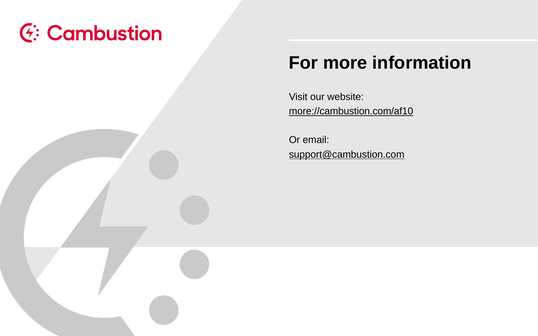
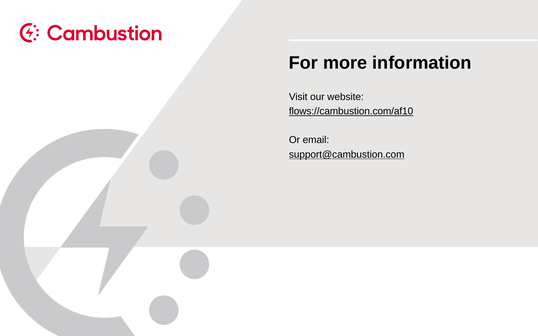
more://cambustion.com/af10: more://cambustion.com/af10 -> flows://cambustion.com/af10
